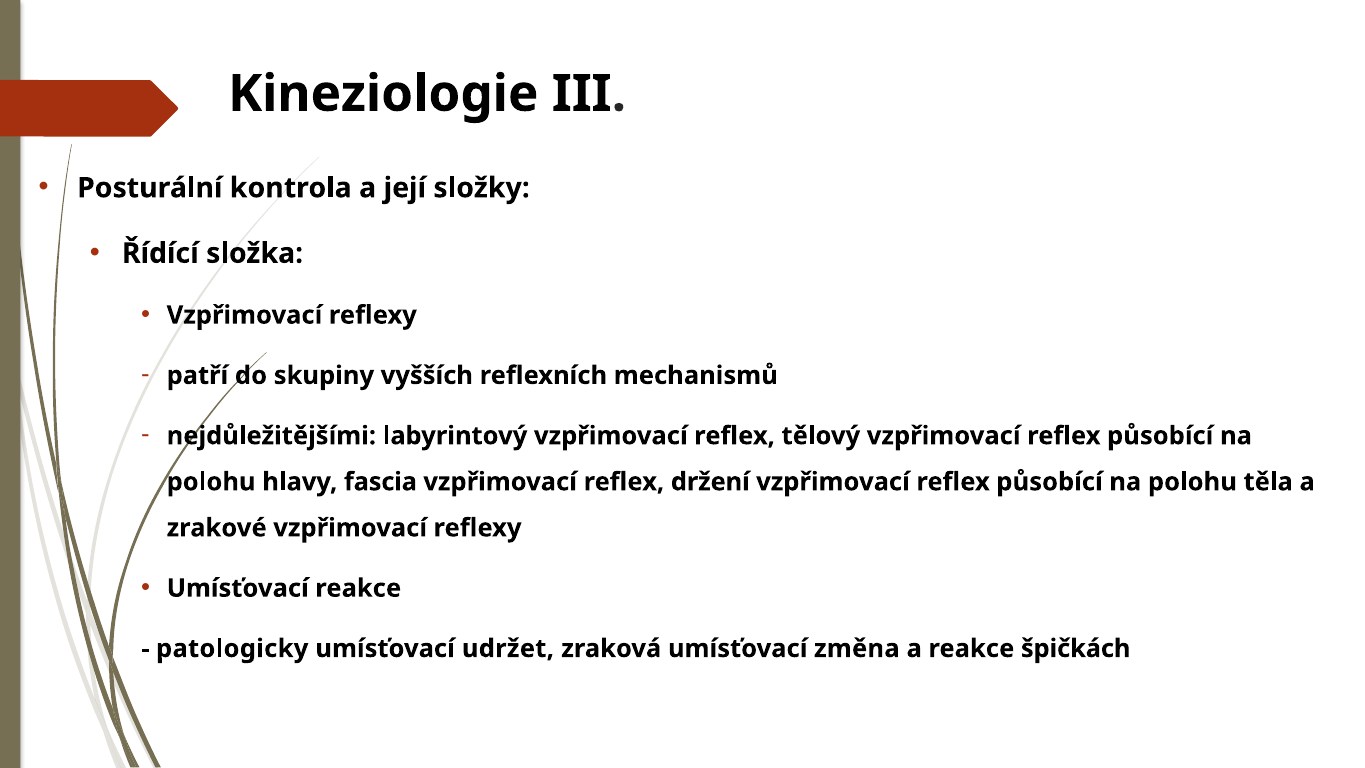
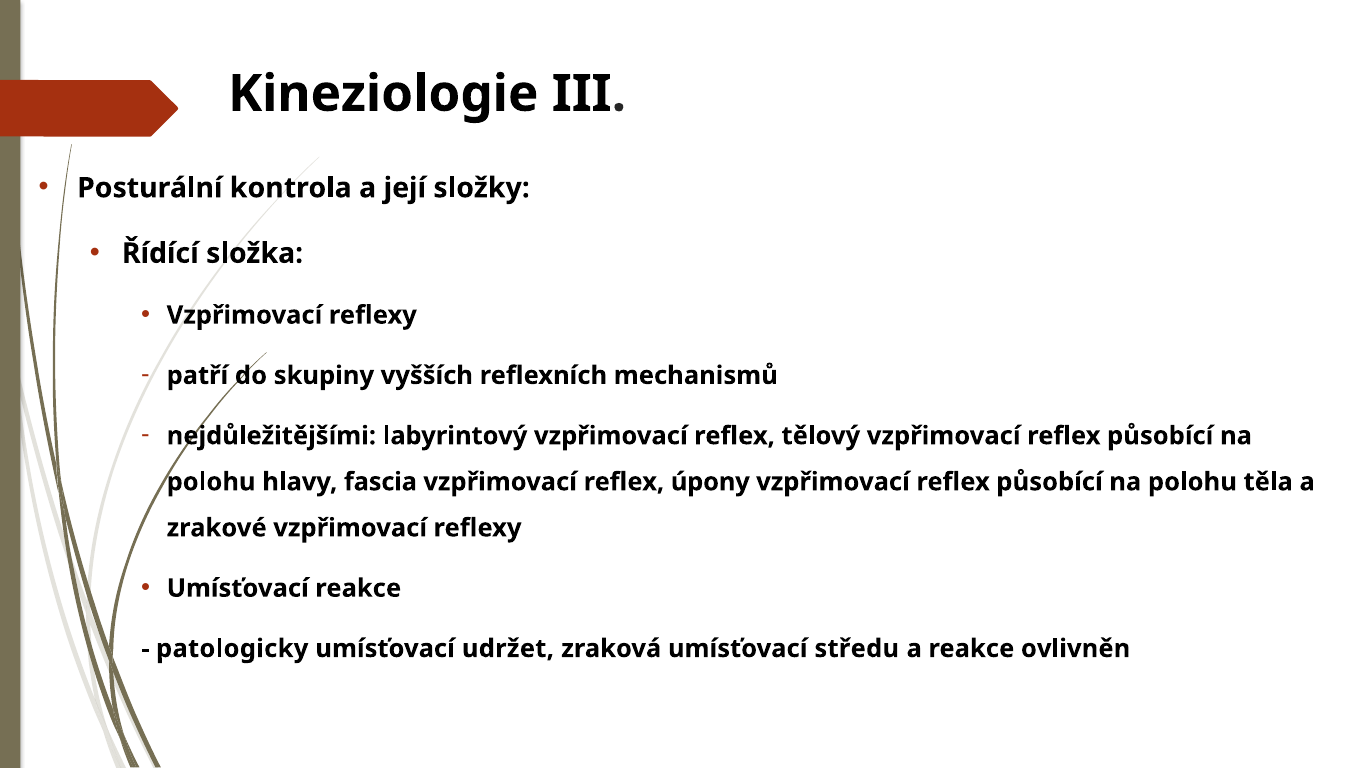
držení: držení -> úpony
změna: změna -> středu
špičkách: špičkách -> ovlivněn
